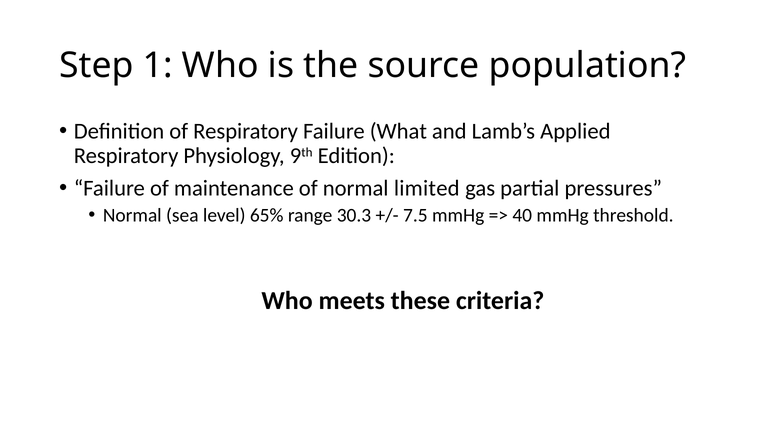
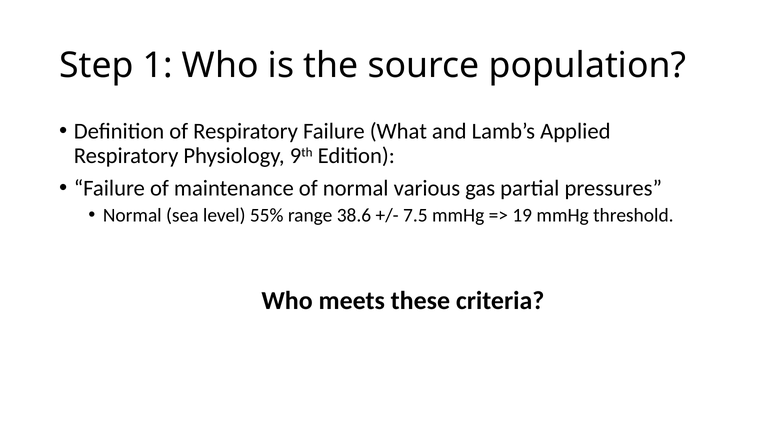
limited: limited -> various
65%: 65% -> 55%
30.3: 30.3 -> 38.6
40: 40 -> 19
